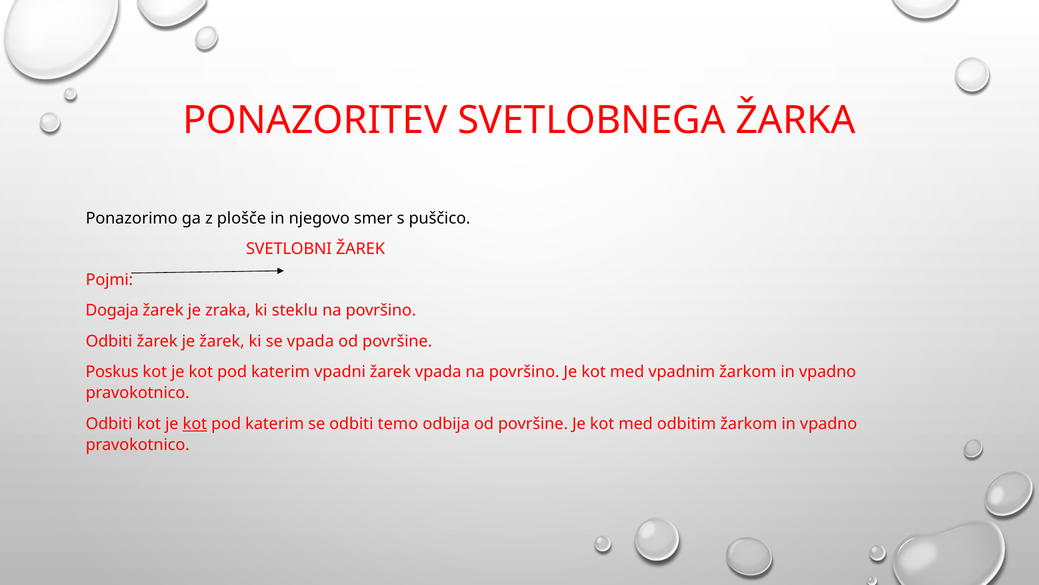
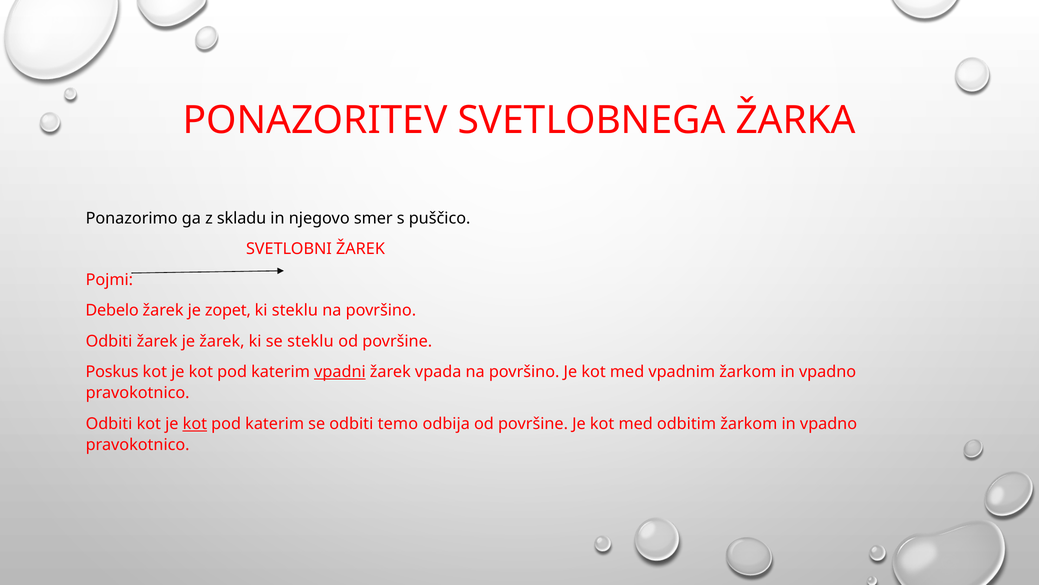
plošče: plošče -> skladu
Dogaja: Dogaja -> Debelo
zraka: zraka -> zopet
se vpada: vpada -> steklu
vpadni underline: none -> present
